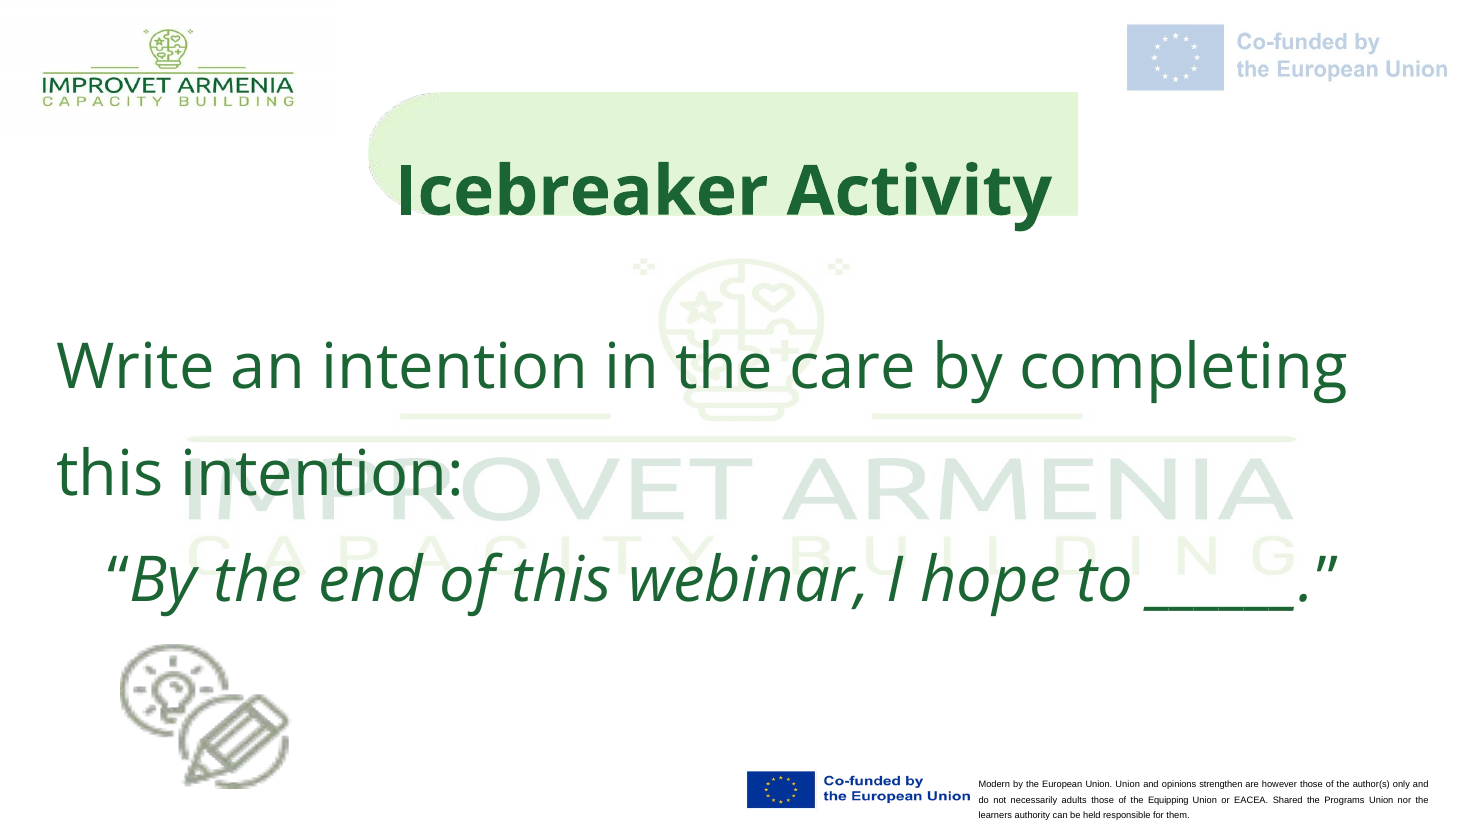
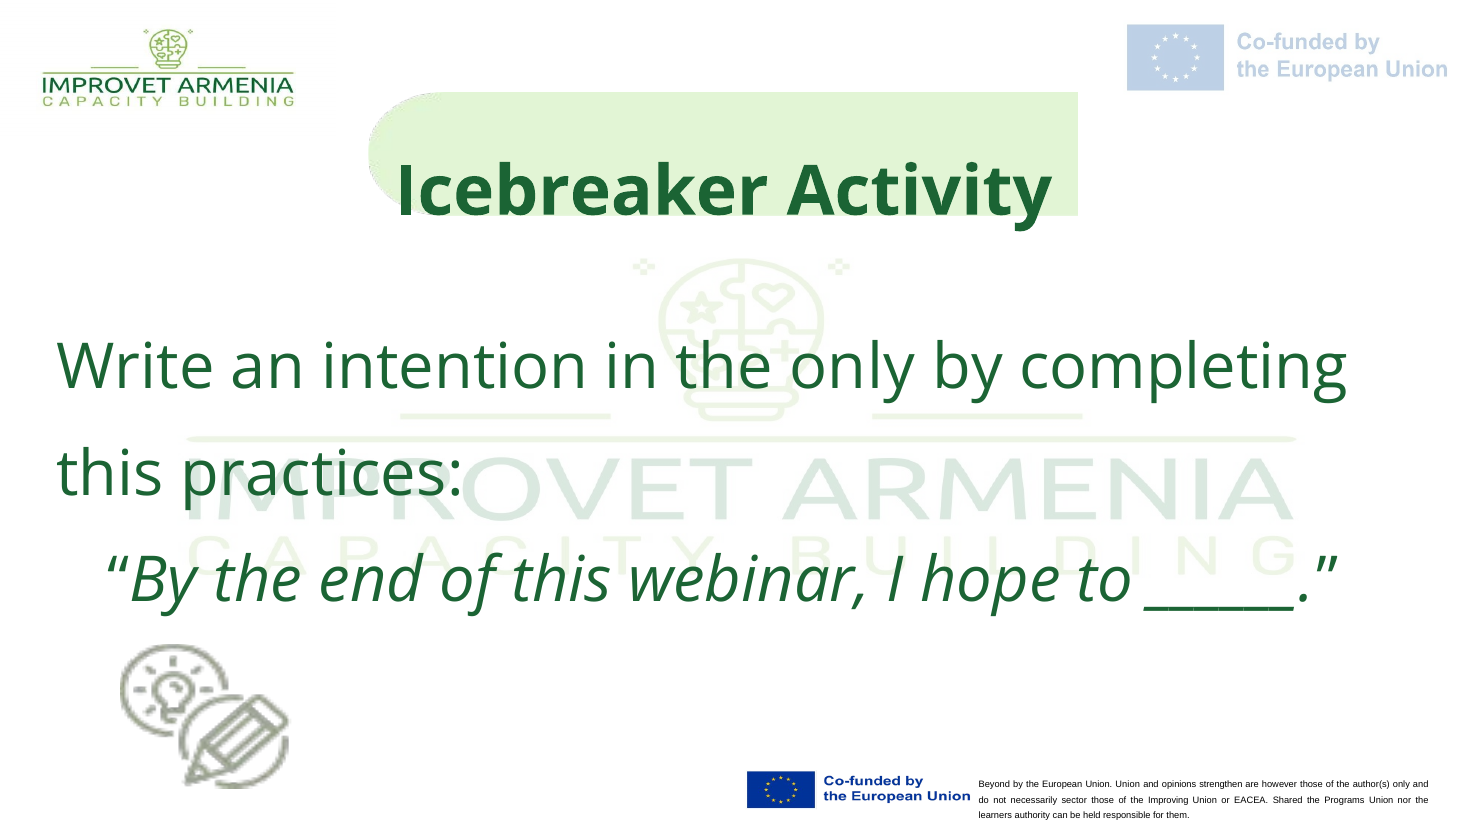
the care: care -> only
this intention: intention -> practices
Modern: Modern -> Beyond
adults: adults -> sector
Equipping: Equipping -> Improving
